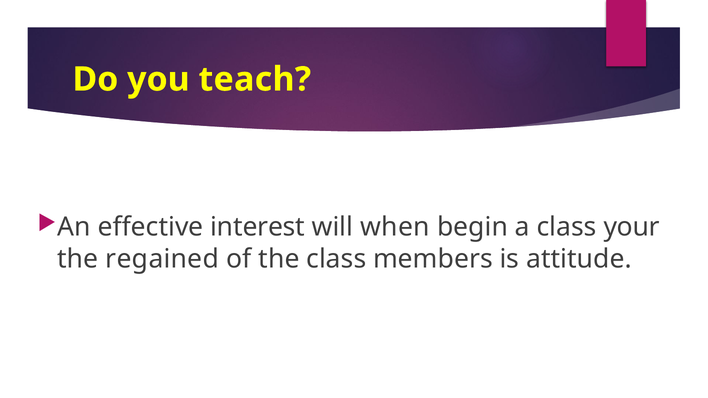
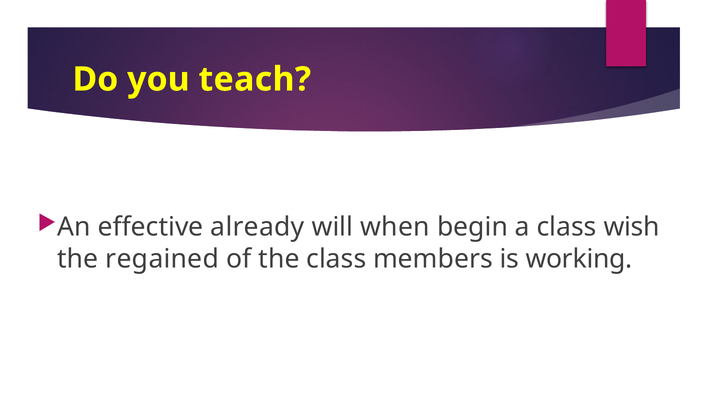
interest: interest -> already
your: your -> wish
attitude: attitude -> working
